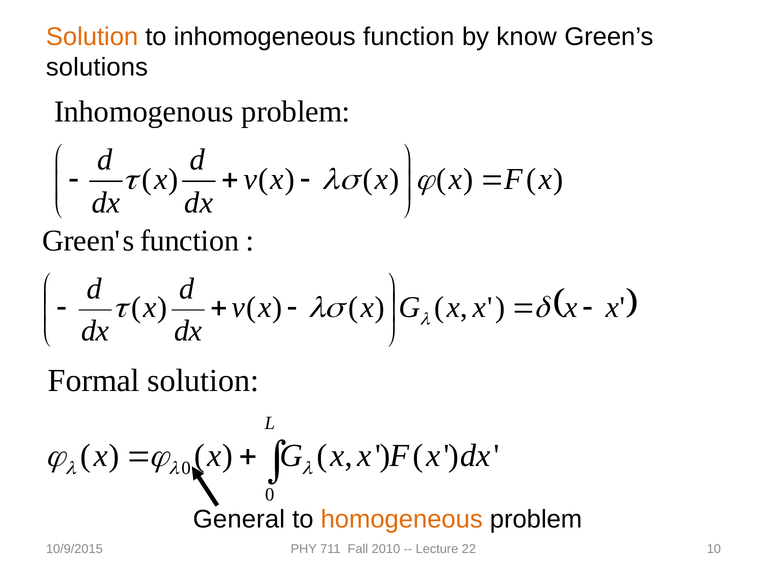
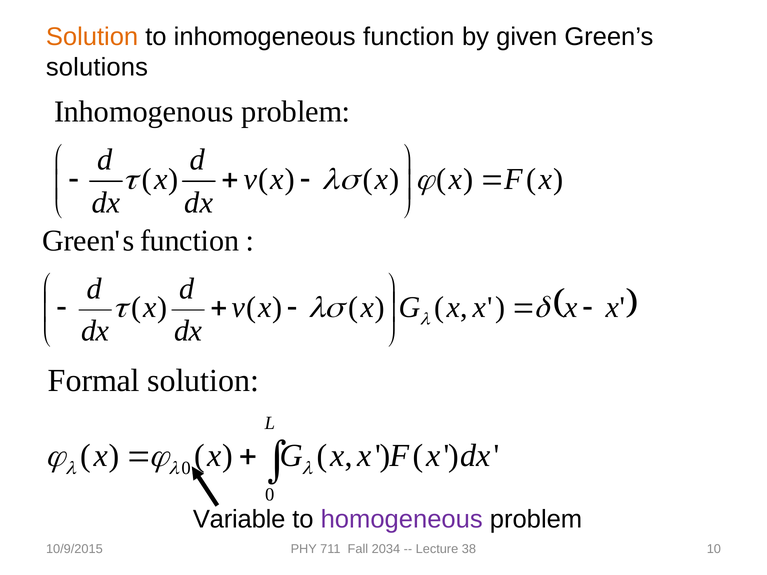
know: know -> given
General: General -> Variable
homogeneous colour: orange -> purple
2010: 2010 -> 2034
22: 22 -> 38
